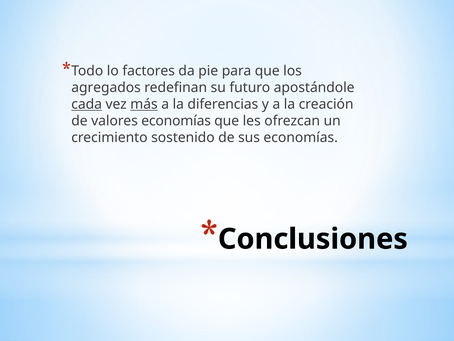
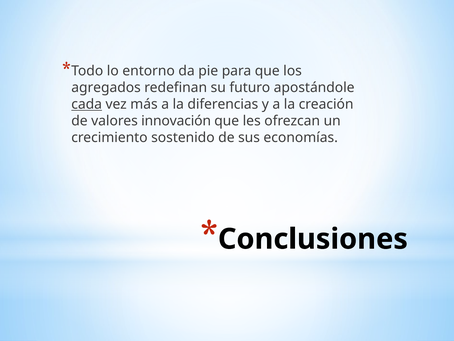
factores: factores -> entorno
más underline: present -> none
valores economías: economías -> innovación
